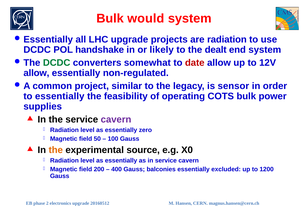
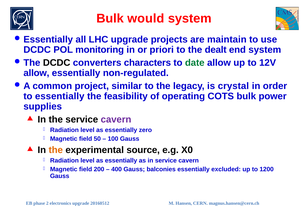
are radiation: radiation -> maintain
handshake: handshake -> monitoring
likely: likely -> priori
DCDC at (57, 63) colour: green -> black
somewhat: somewhat -> characters
date colour: red -> green
sensor: sensor -> crystal
